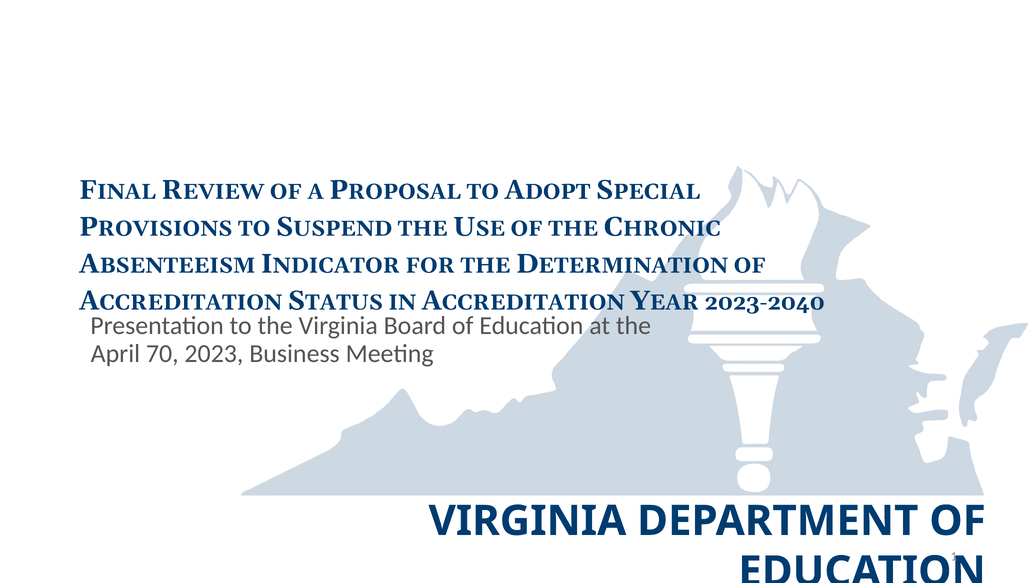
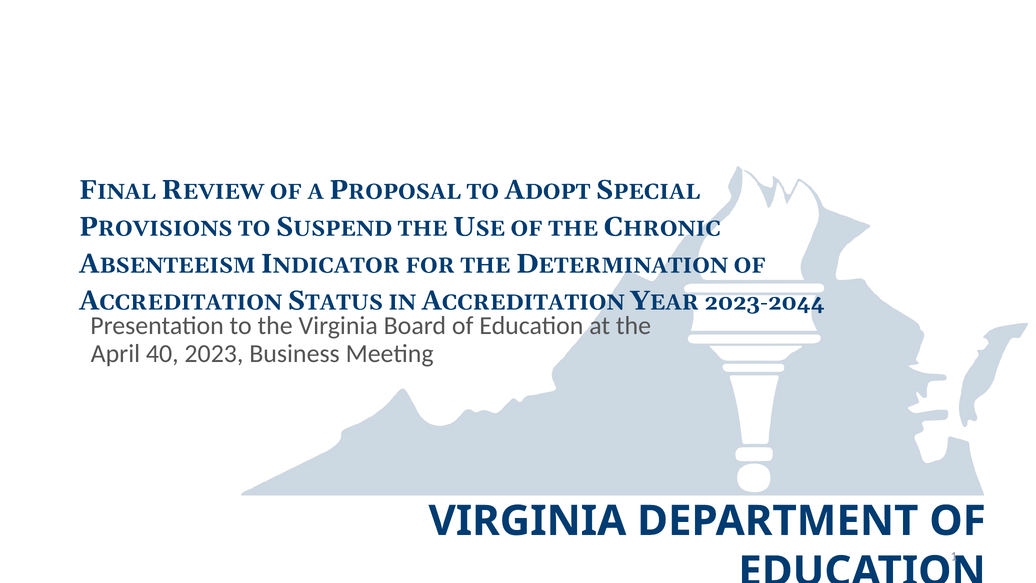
2023-2040: 2023-2040 -> 2023-2044
70: 70 -> 40
